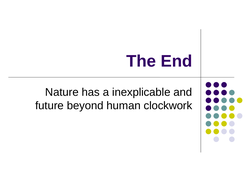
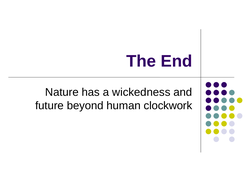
inexplicable: inexplicable -> wickedness
